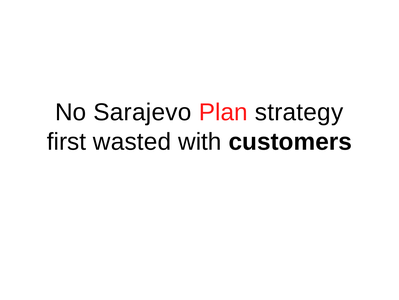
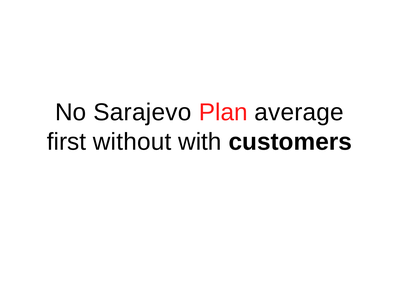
strategy: strategy -> average
wasted: wasted -> without
